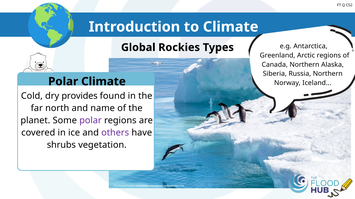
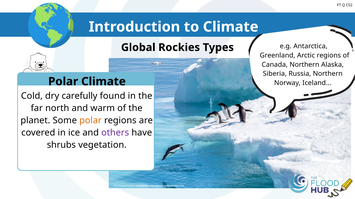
provides: provides -> carefully
name: name -> warm
polar at (91, 121) colour: purple -> orange
